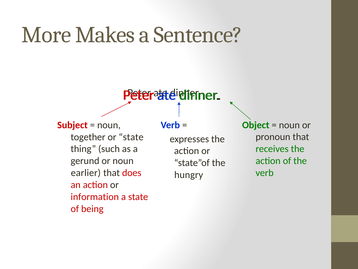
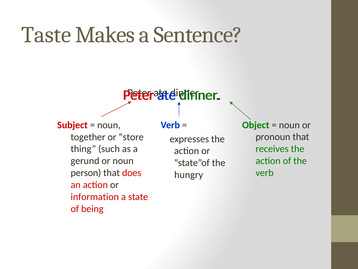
More: More -> Taste
or state: state -> store
earlier: earlier -> person
